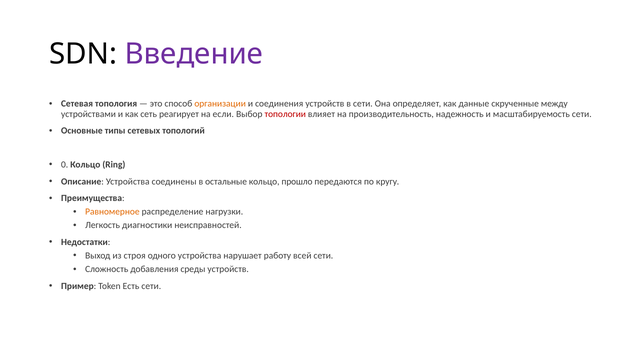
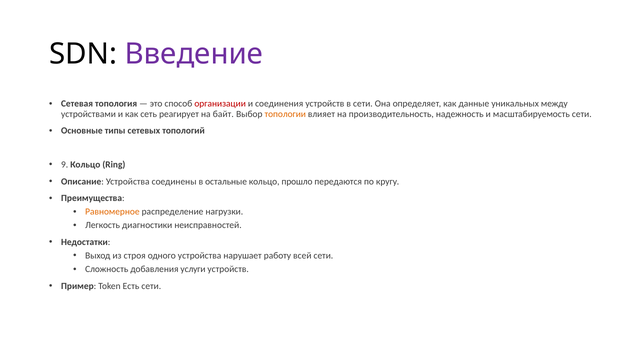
организации colour: orange -> red
скрученные: скрученные -> уникальных
если: если -> байт
топологии colour: red -> orange
0: 0 -> 9
среды: среды -> услуги
